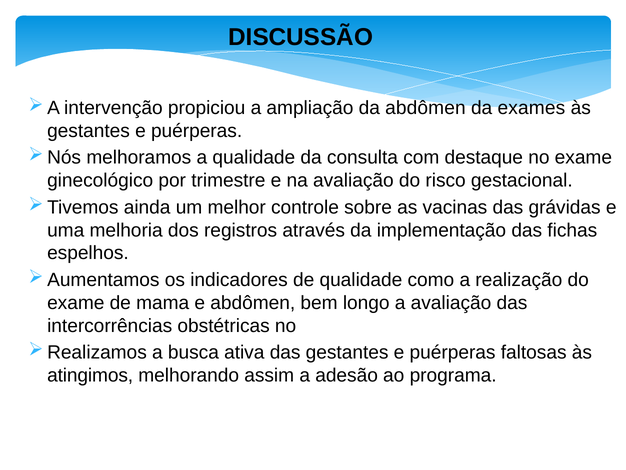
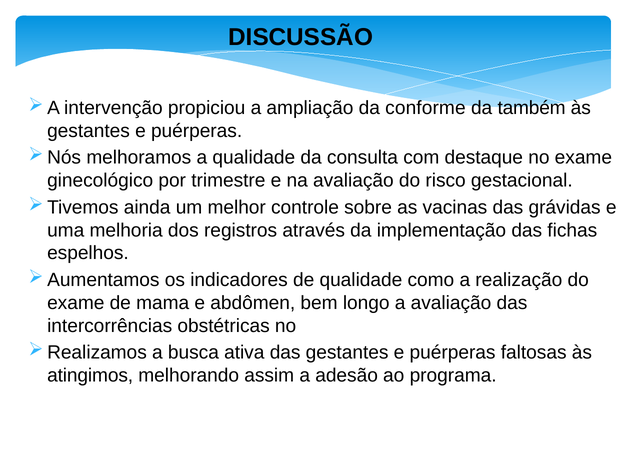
da abdômen: abdômen -> conforme
exames: exames -> também
